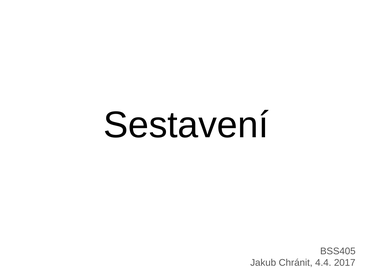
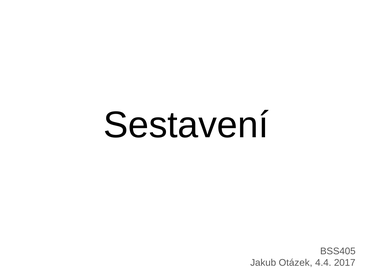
Chránit: Chránit -> Otázek
